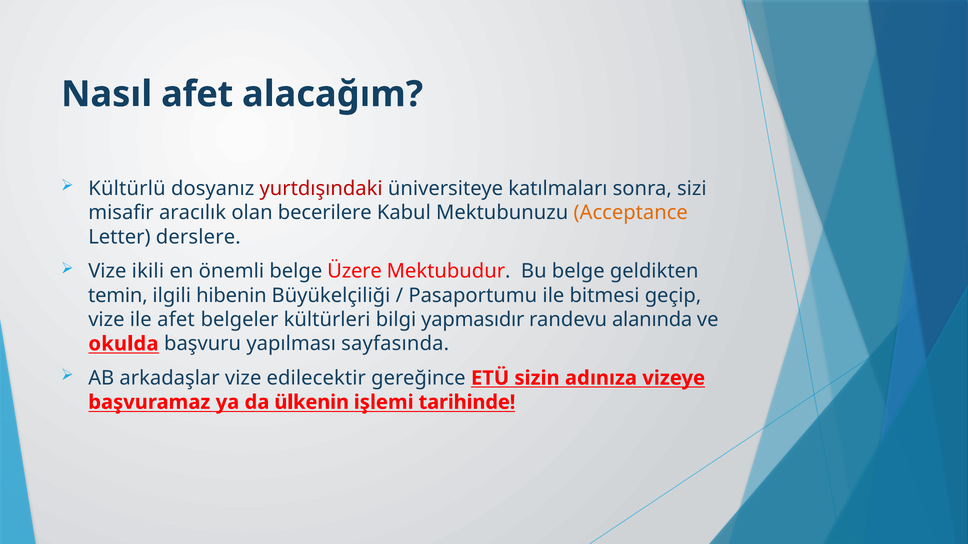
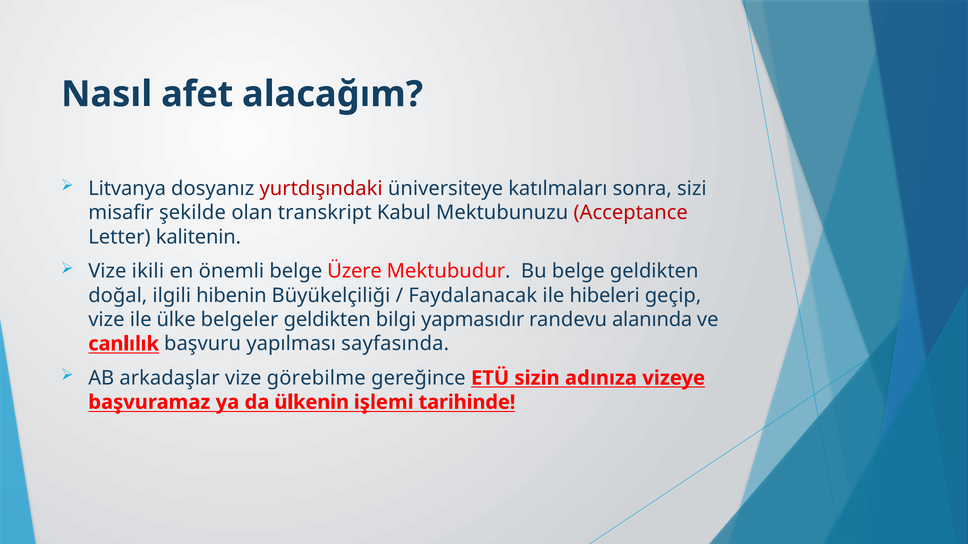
Kültürlü: Kültürlü -> Litvanya
aracılık: aracılık -> şekilde
becerilere: becerilere -> transkript
Acceptance colour: orange -> red
derslere: derslere -> kalitenin
temin: temin -> doğal
Pasaportumu: Pasaportumu -> Faydalanacak
bitmesi: bitmesi -> hibeleri
ile afet: afet -> ülke
belgeler kültürleri: kültürleri -> geldikten
okulda: okulda -> canlılık
edilecektir: edilecektir -> görebilme
